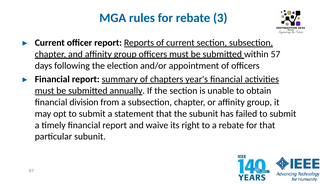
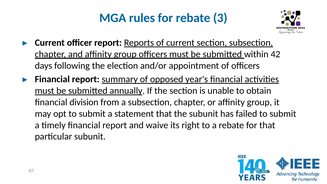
57: 57 -> 42
chapters: chapters -> opposed
